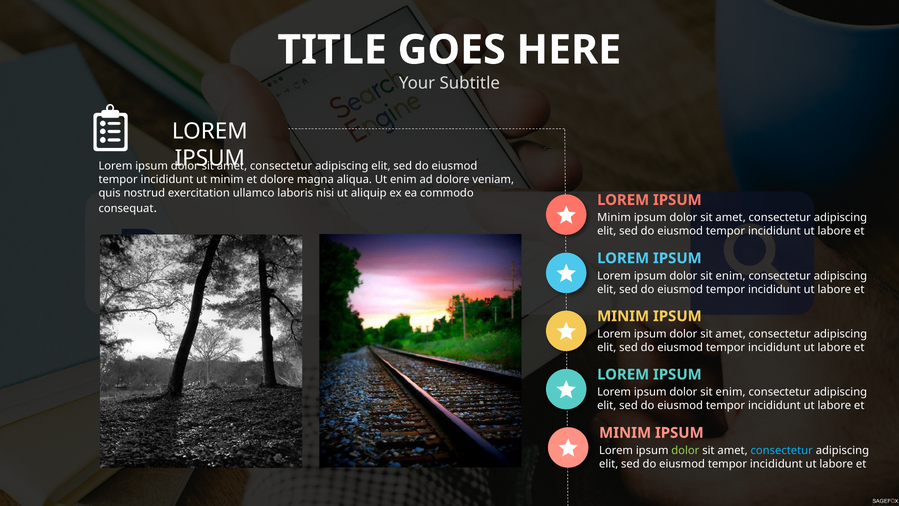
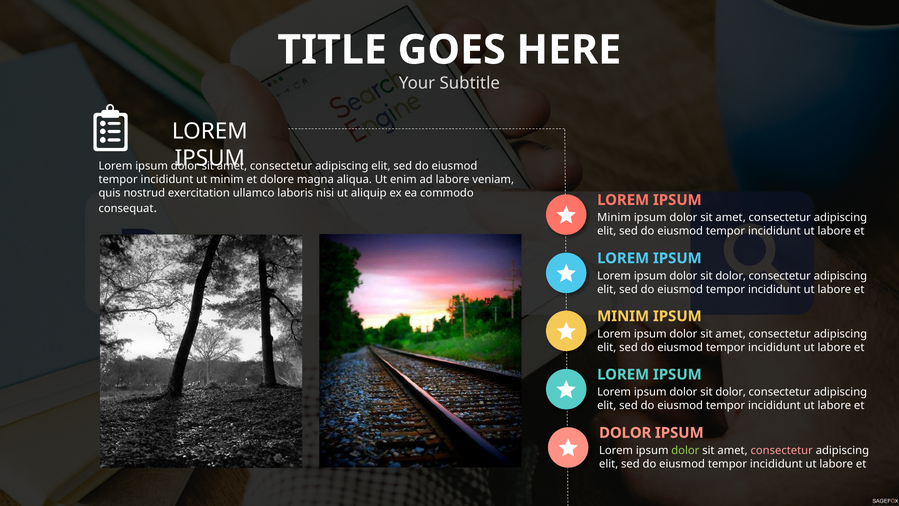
ad dolore: dolore -> labore
enim at (731, 276): enim -> dolor
enim at (731, 392): enim -> dolor
MINIM at (625, 433): MINIM -> DOLOR
consectetur at (782, 450) colour: light blue -> pink
